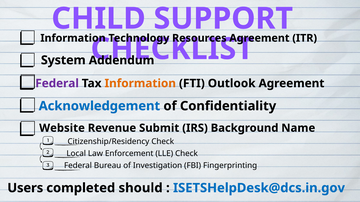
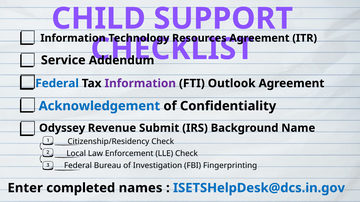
System: System -> Service
Federal at (57, 84) colour: purple -> blue
Information at (140, 84) colour: orange -> purple
Website: Website -> Odyssey
Users: Users -> Enter
should: should -> names
